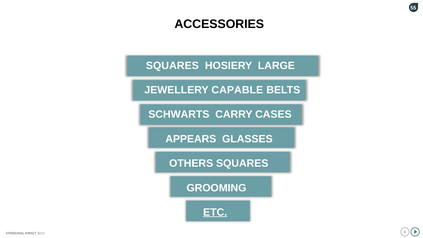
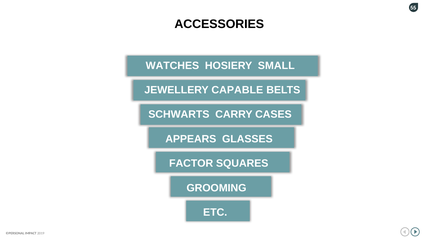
SQUARES at (172, 66): SQUARES -> WATCHES
LARGE: LARGE -> SMALL
OTHERS: OTHERS -> FACTOR
ETC underline: present -> none
